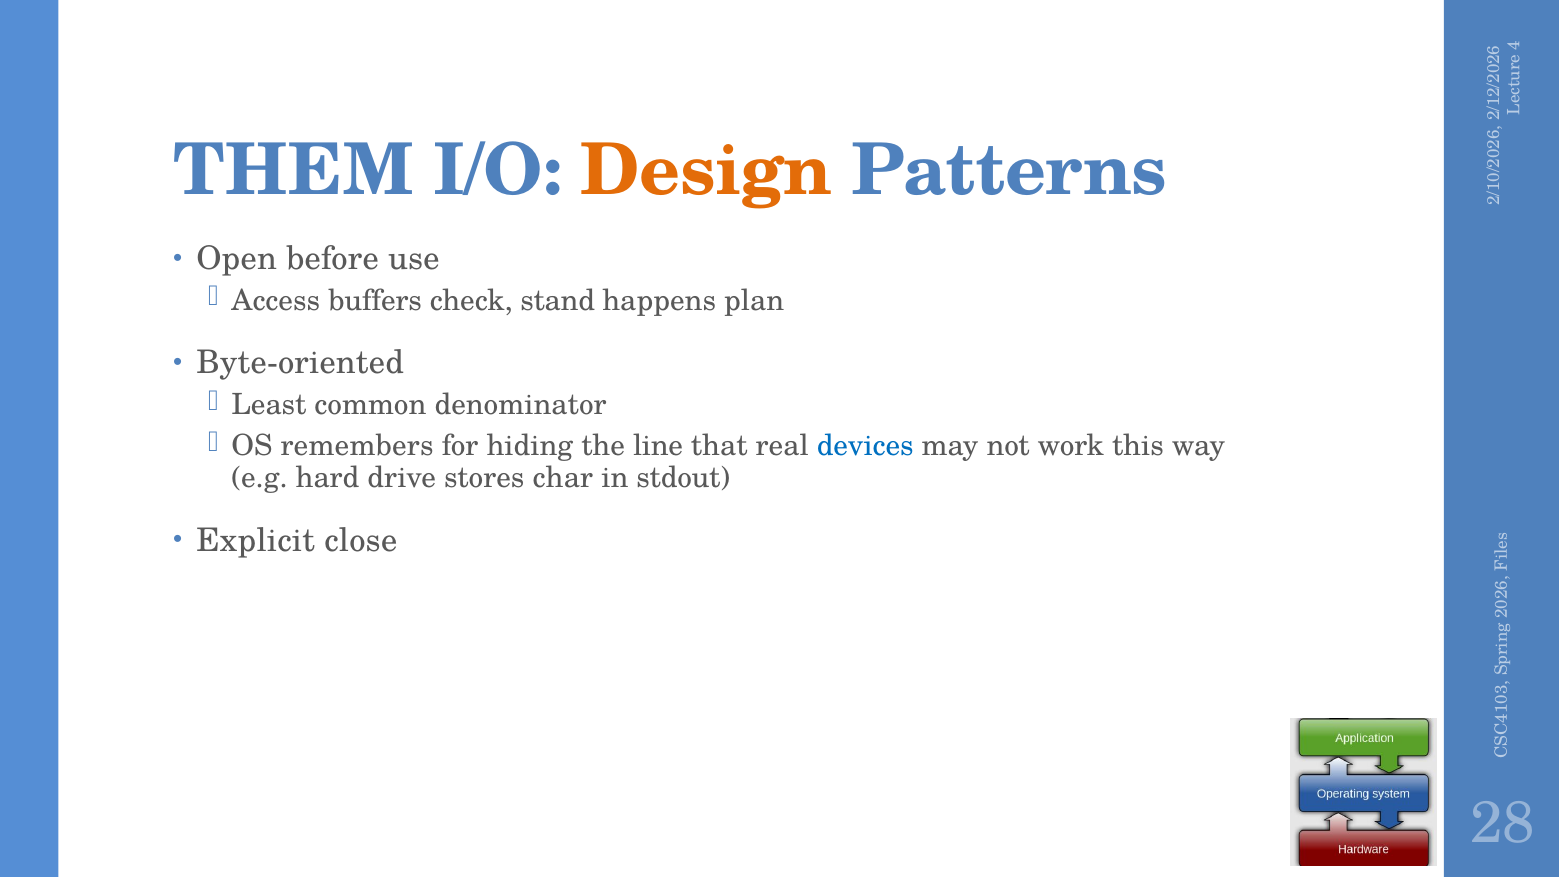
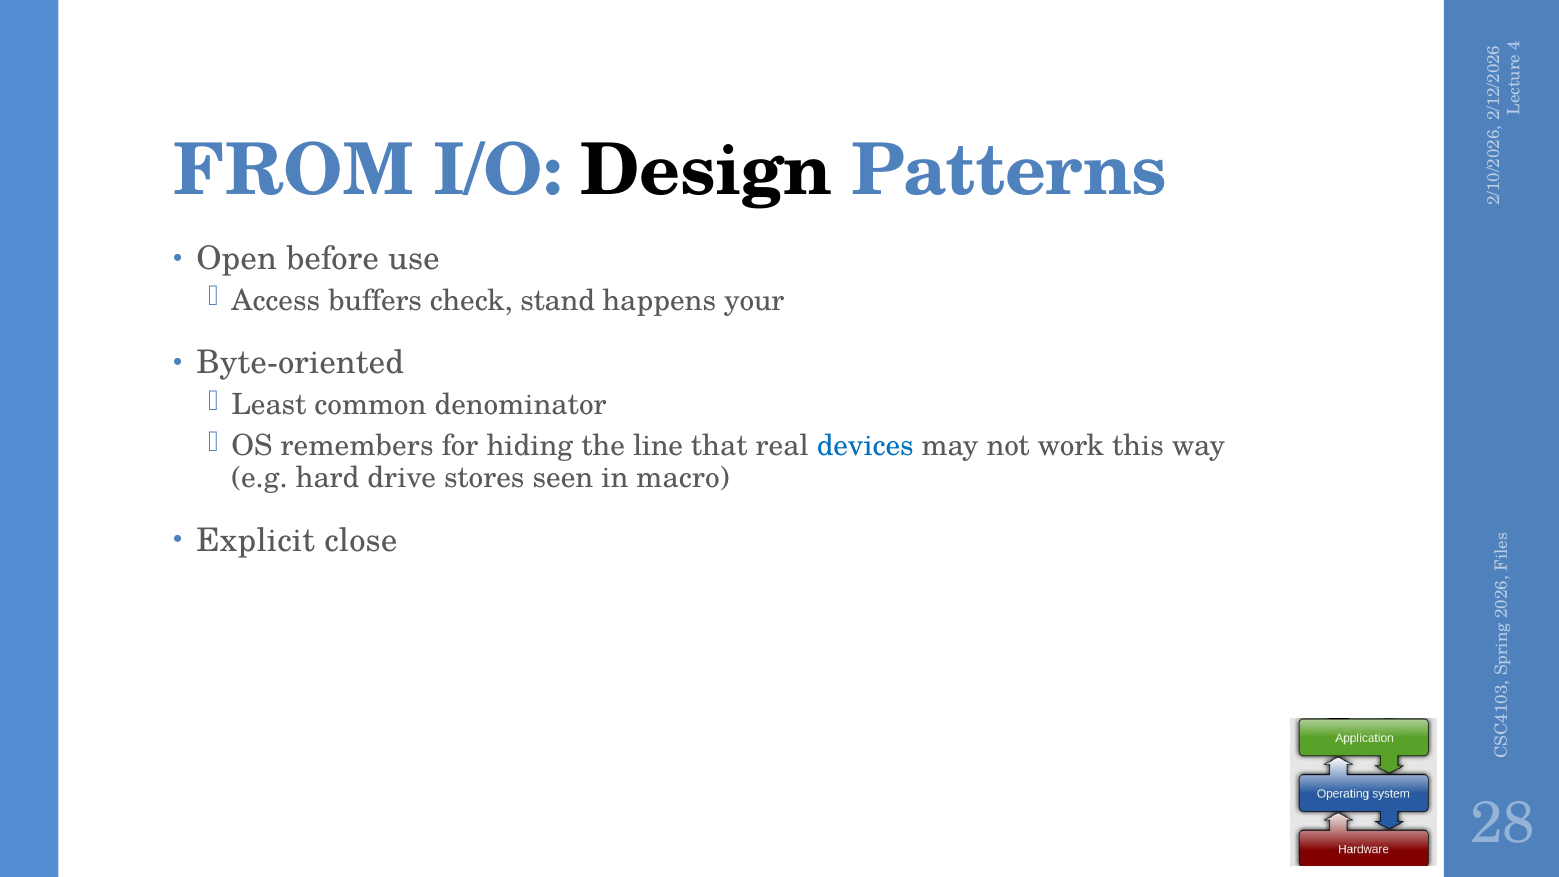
THEM: THEM -> FROM
Design colour: orange -> black
plan: plan -> your
char: char -> seen
stdout: stdout -> macro
